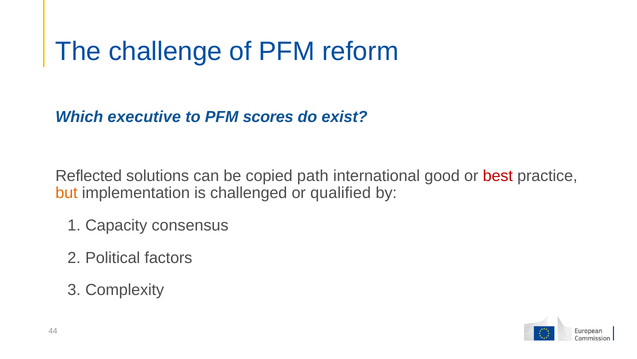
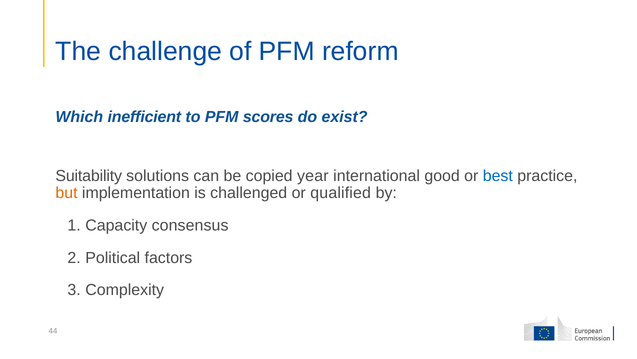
executive: executive -> inefficient
Reflected: Reflected -> Suitability
path: path -> year
best colour: red -> blue
